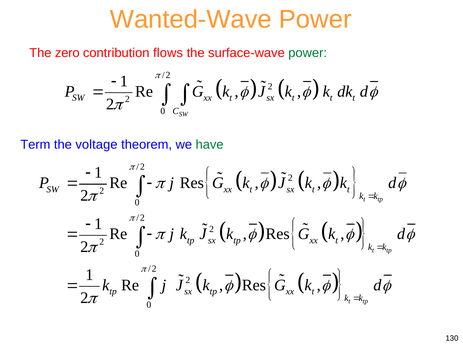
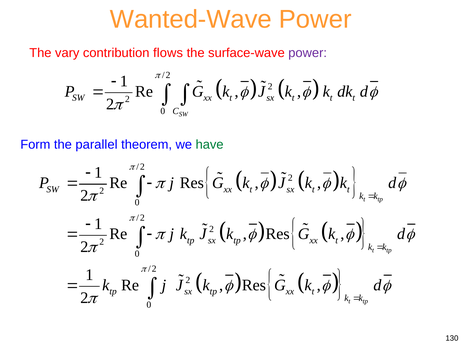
zero: zero -> vary
power at (308, 53) colour: green -> purple
Term: Term -> Form
voltage: voltage -> parallel
